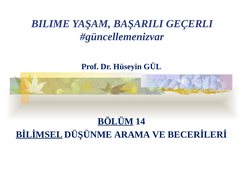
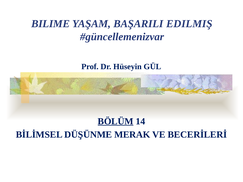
GEÇERLI: GEÇERLI -> EDILMIŞ
BİLİMSEL underline: present -> none
ARAMA: ARAMA -> MERAK
